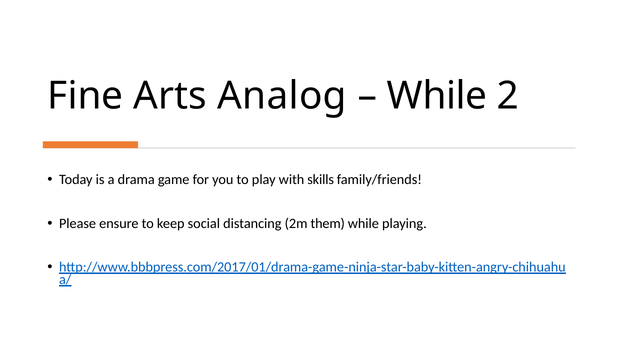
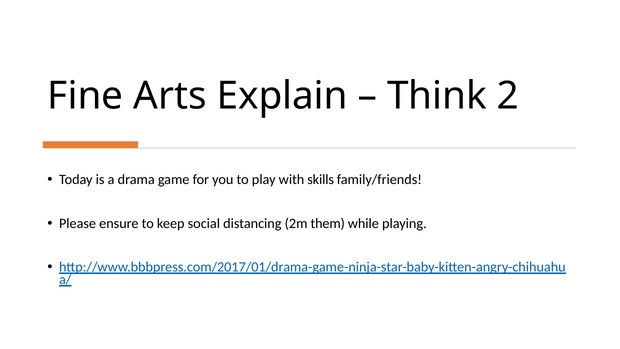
Analog: Analog -> Explain
While at (437, 96): While -> Think
